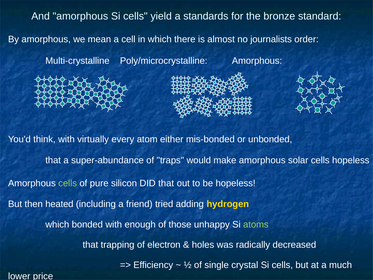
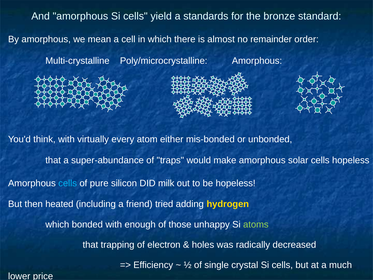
journalists: journalists -> remainder
cells at (68, 183) colour: light green -> light blue
DID that: that -> milk
